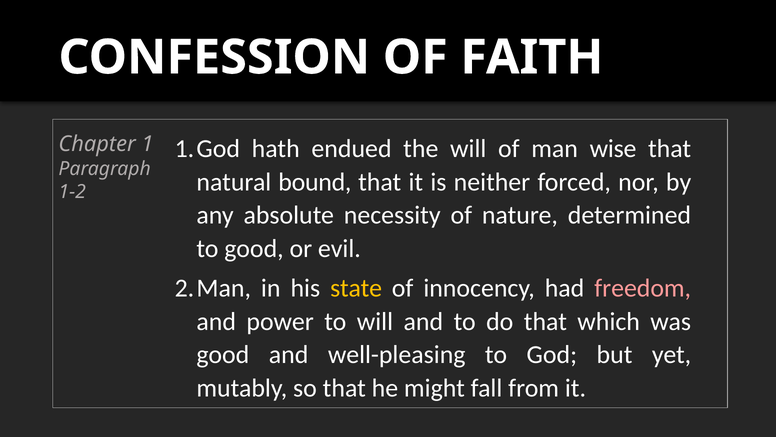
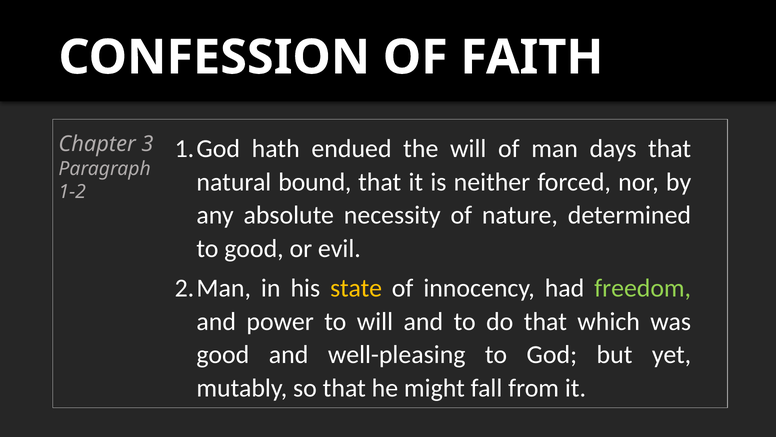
1: 1 -> 3
wise: wise -> days
freedom colour: pink -> light green
